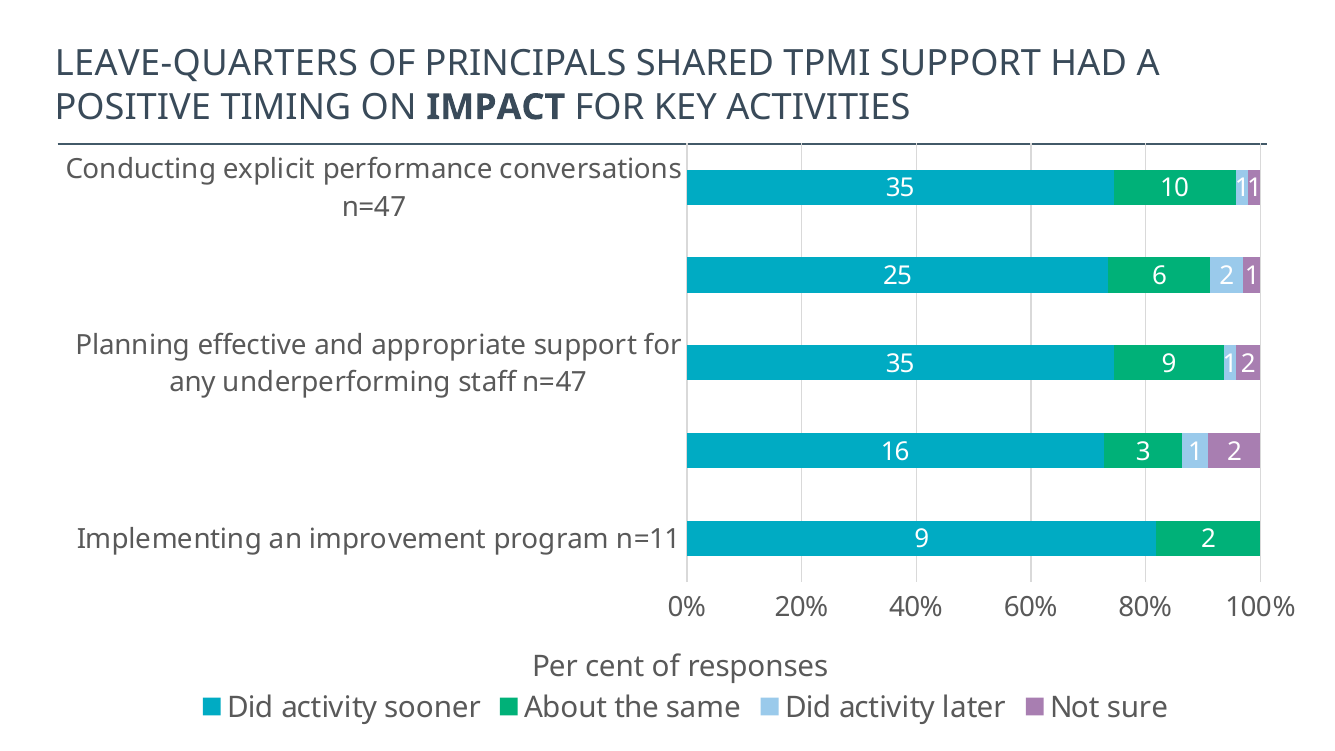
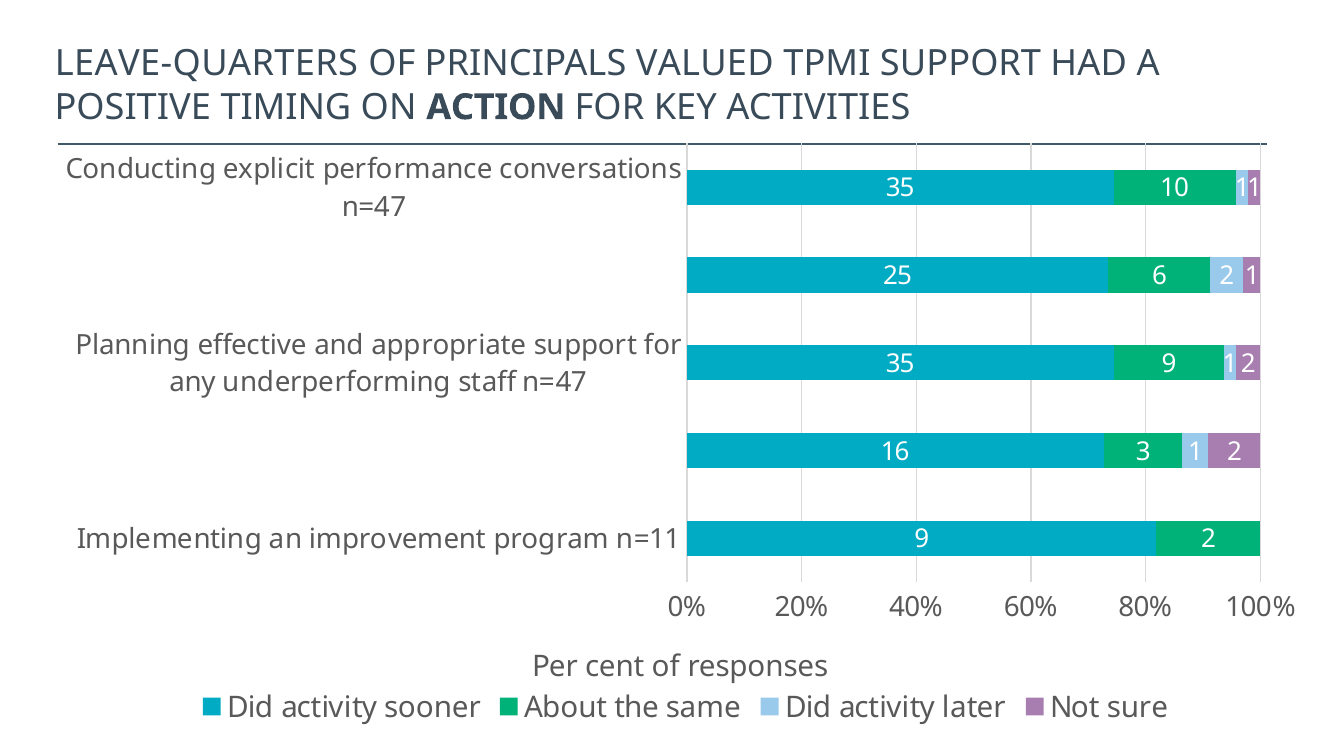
SHARED: SHARED -> VALUED
IMPACT: IMPACT -> ACTION
